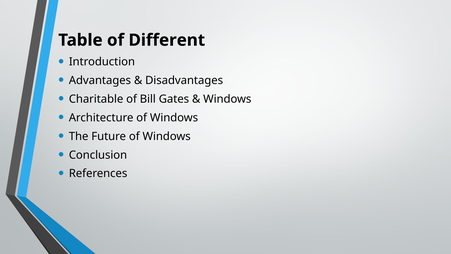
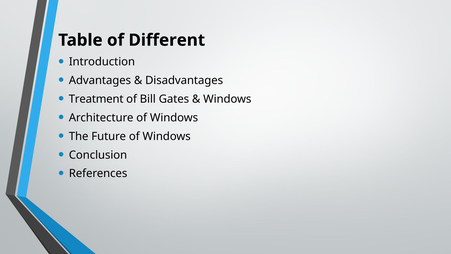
Charitable: Charitable -> Treatment
